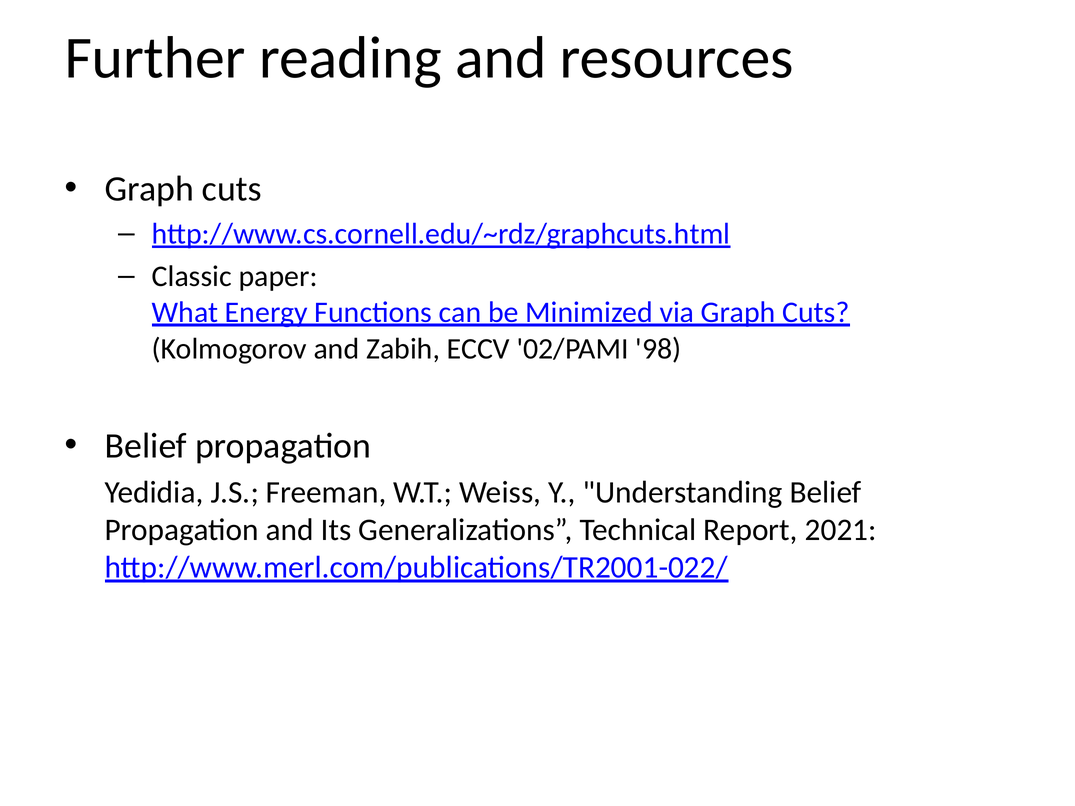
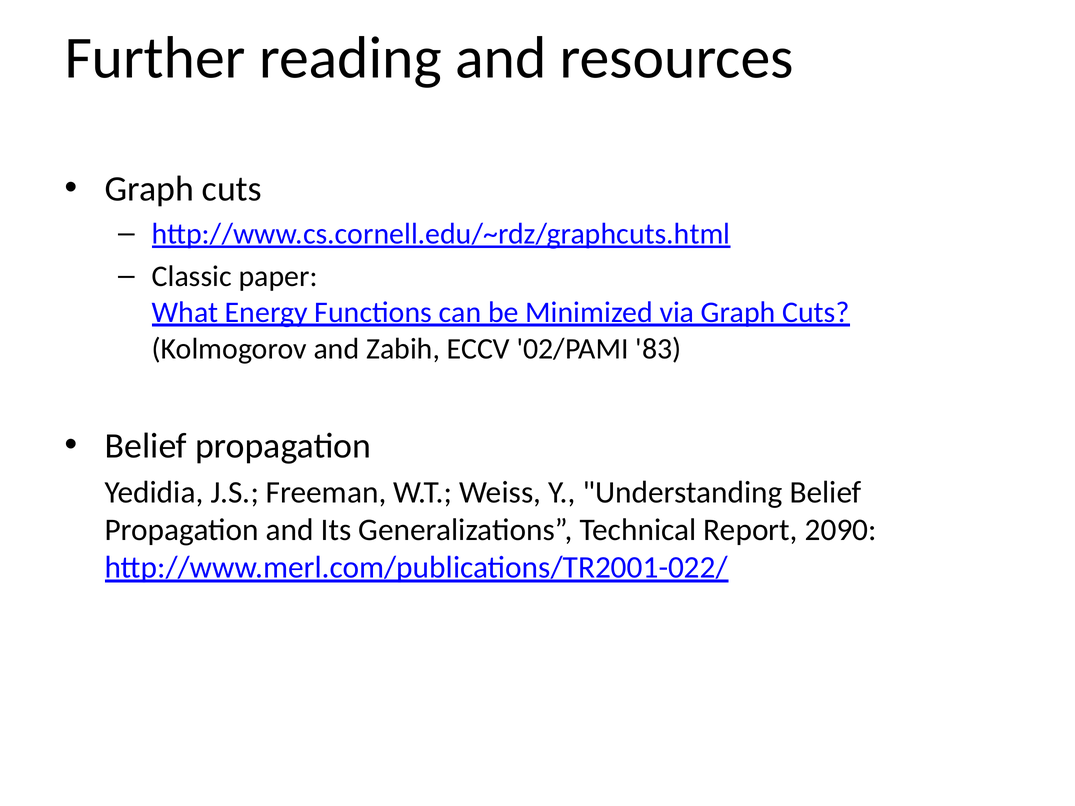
98: 98 -> 83
2021: 2021 -> 2090
